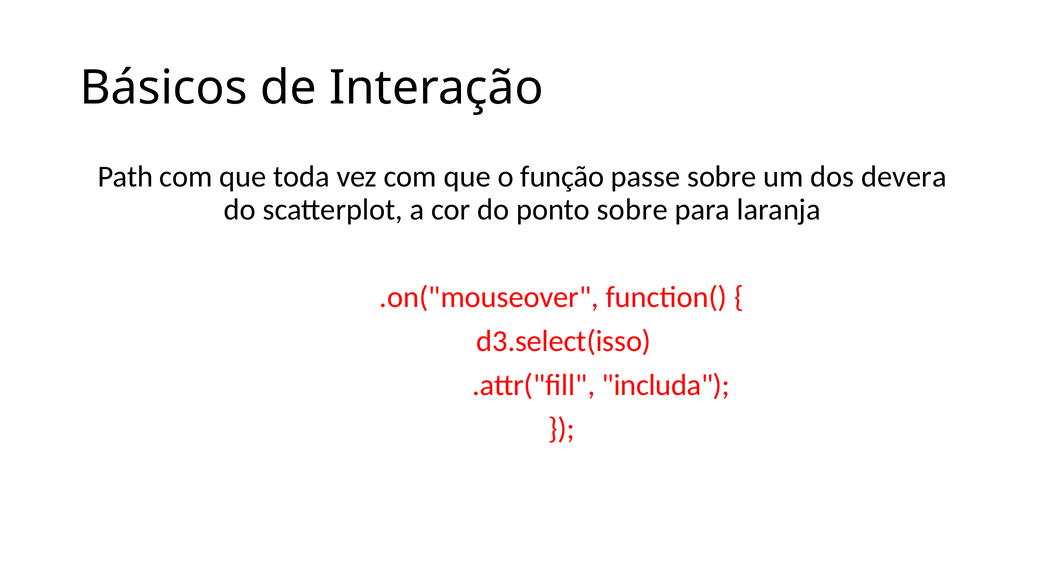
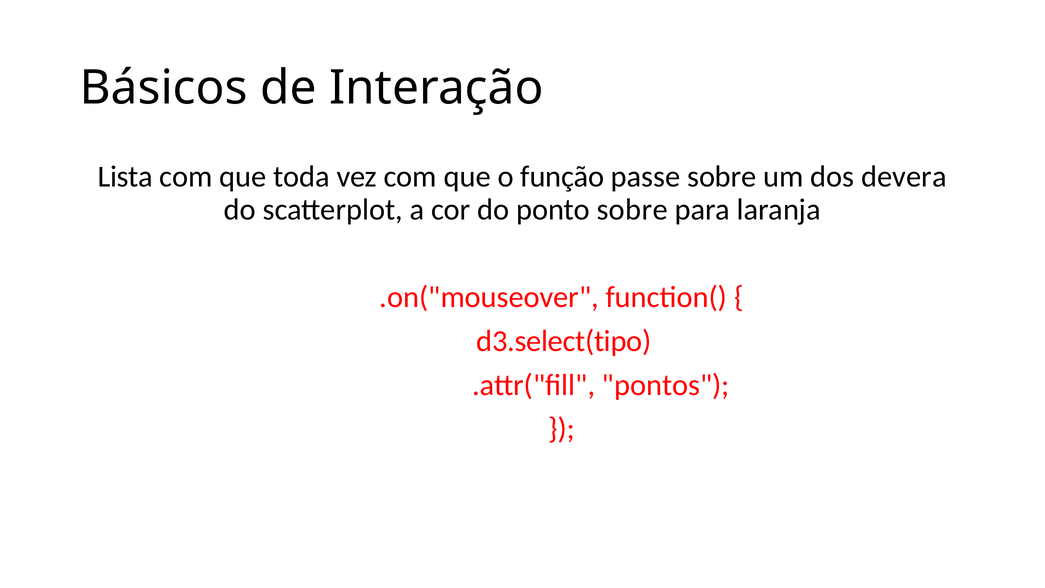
Path: Path -> Lista
d3.select(isso: d3.select(isso -> d3.select(tipo
includa: includa -> pontos
